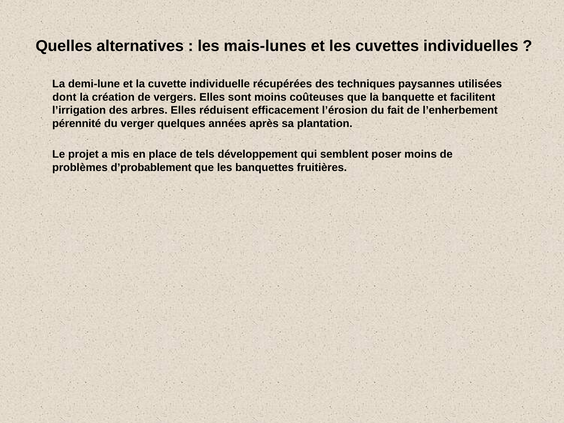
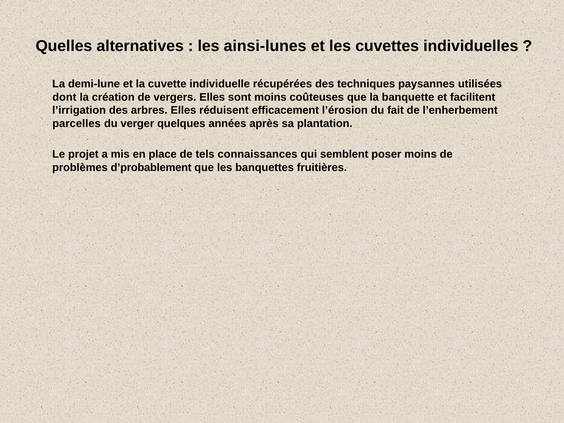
mais-lunes: mais-lunes -> ainsi-lunes
pérennité: pérennité -> parcelles
développement: développement -> connaissances
